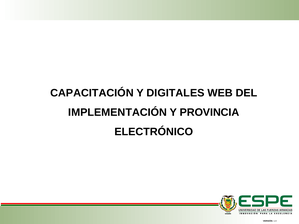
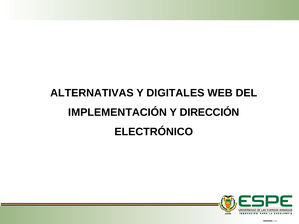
CAPACITACIÓN: CAPACITACIÓN -> ALTERNATIVAS
PROVINCIA: PROVINCIA -> DIRECCIÓN
